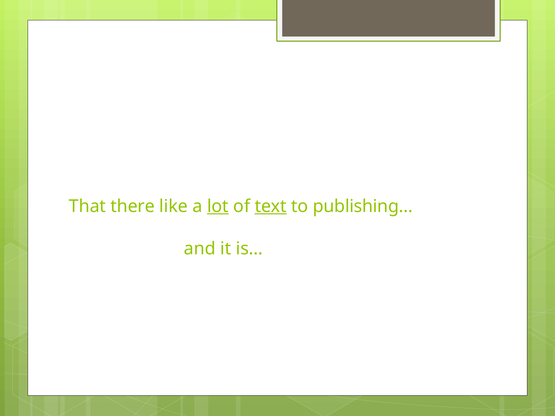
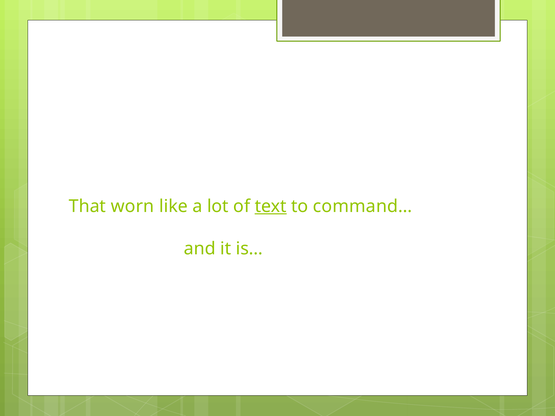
there: there -> worn
lot underline: present -> none
publishing…: publishing… -> command…
